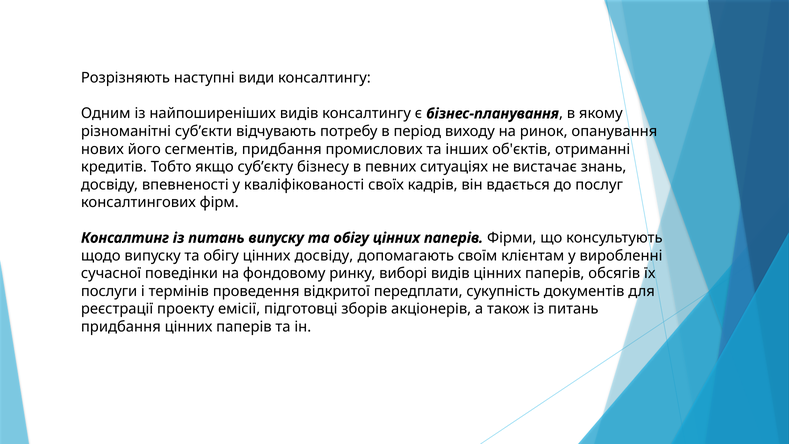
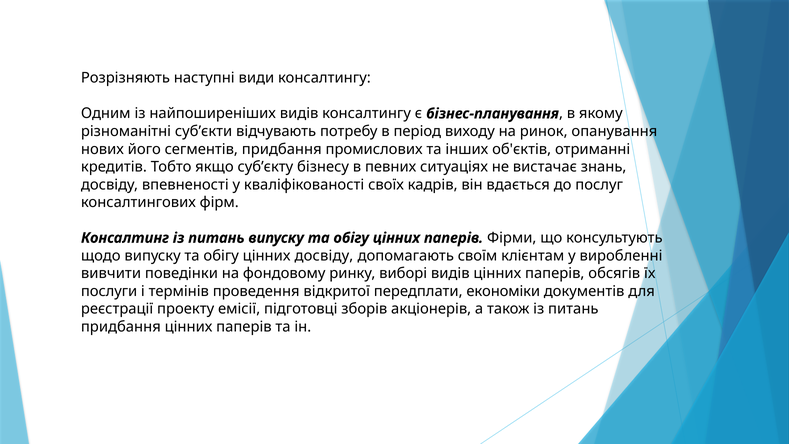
сучасної: сучасної -> вивчити
сукупність: сукупність -> економіки
